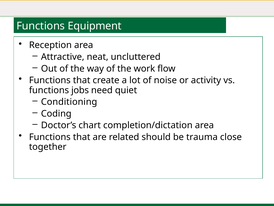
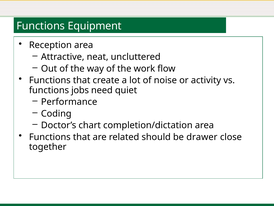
Conditioning: Conditioning -> Performance
trauma: trauma -> drawer
